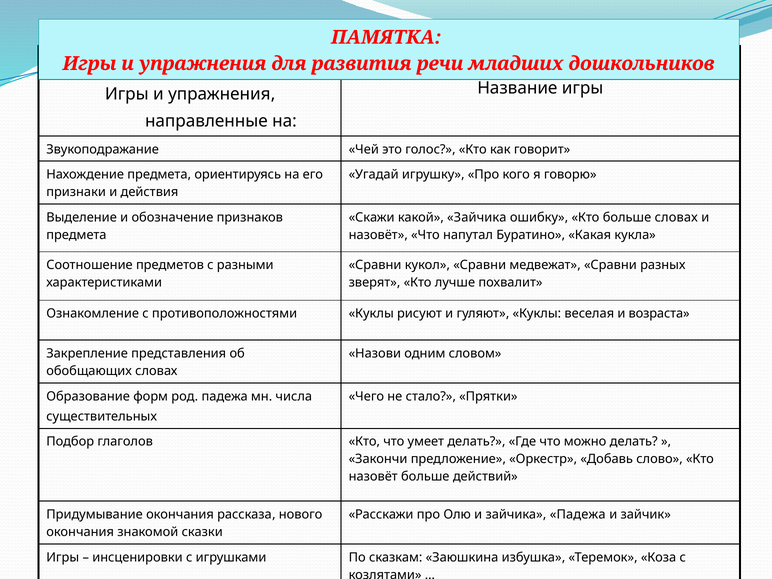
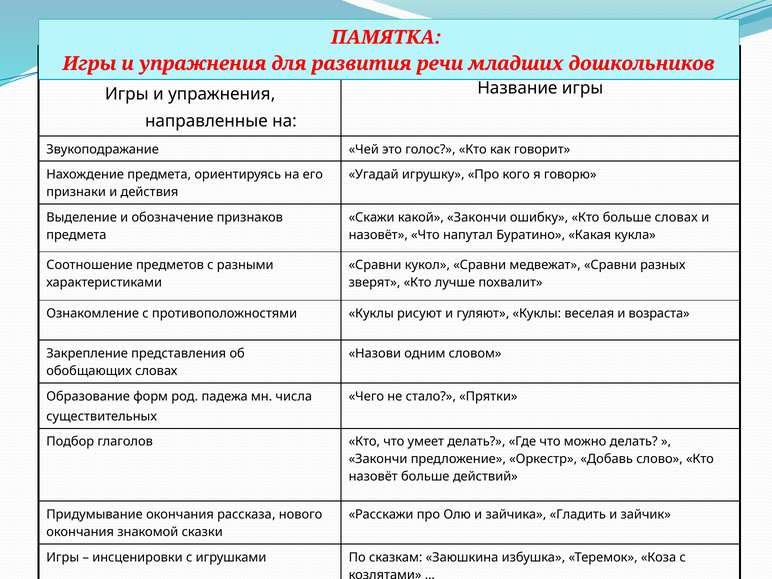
какой Зайчика: Зайчика -> Закончи
зайчика Падежа: Падежа -> Гладить
